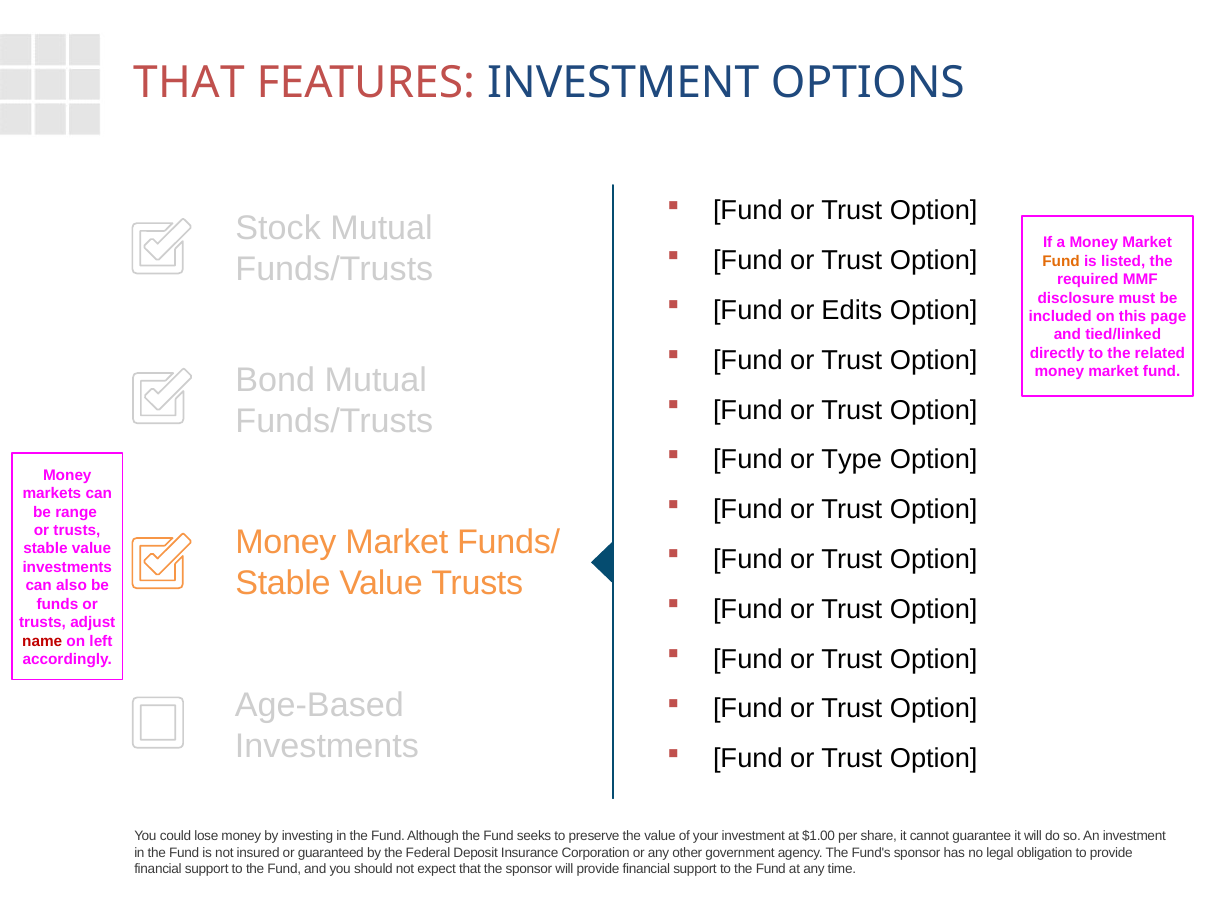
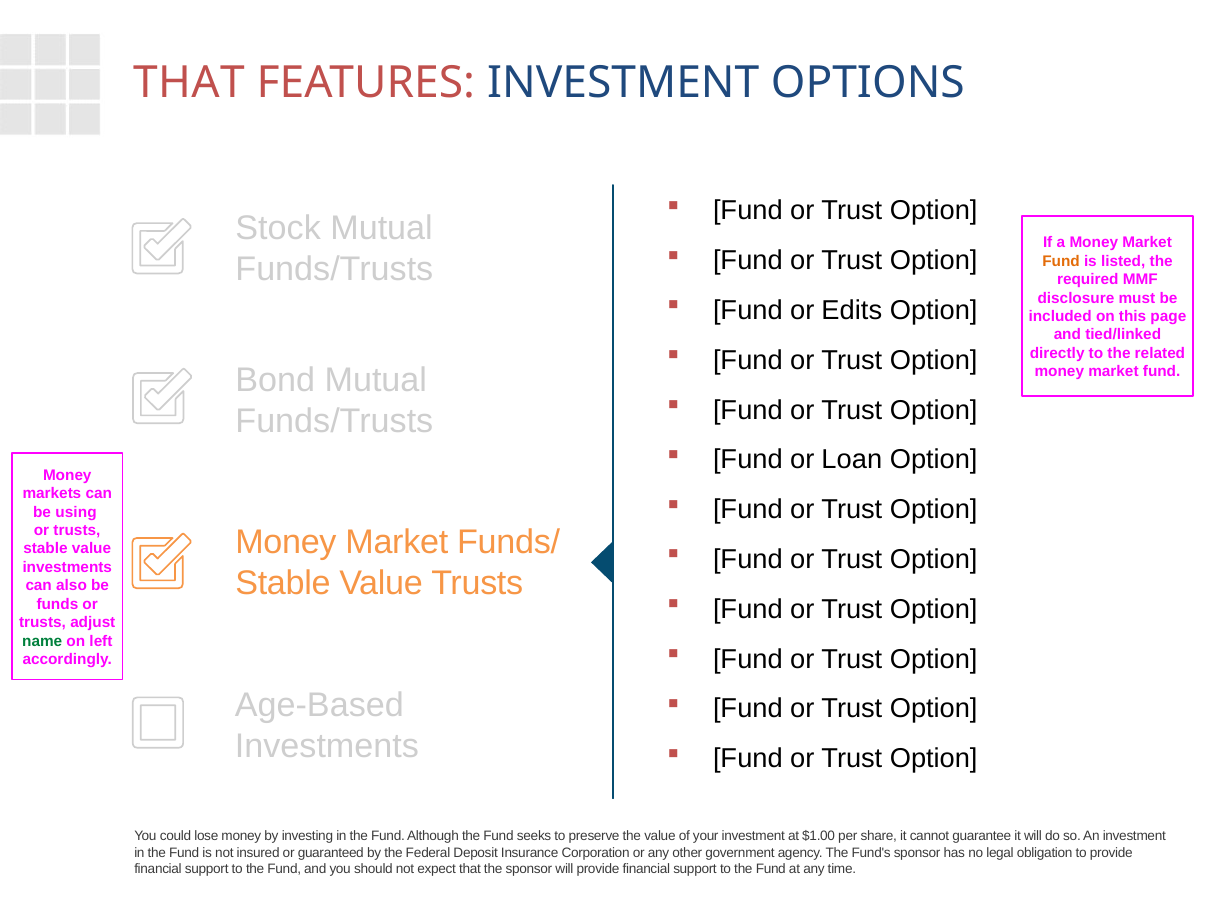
Type: Type -> Loan
range: range -> using
name colour: red -> green
